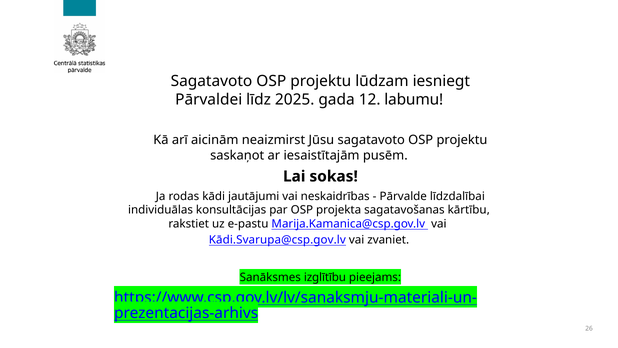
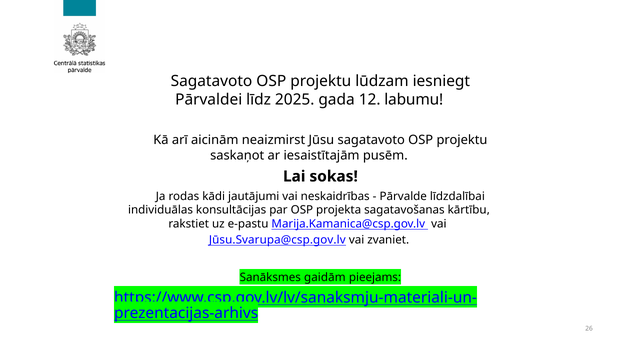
Kādi.Svarupa@csp.gov.lv: Kādi.Svarupa@csp.gov.lv -> Jūsu.Svarupa@csp.gov.lv
izglītību: izglītību -> gaidām
